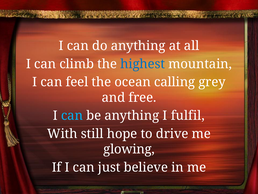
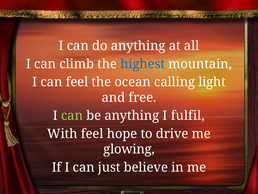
grey: grey -> light
can at (72, 115) colour: light blue -> light green
With still: still -> feel
